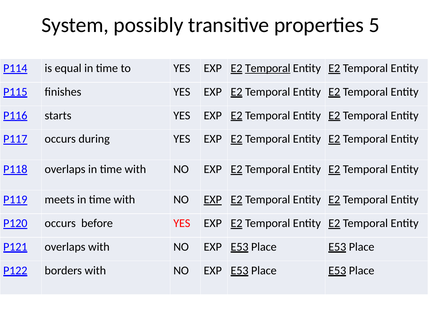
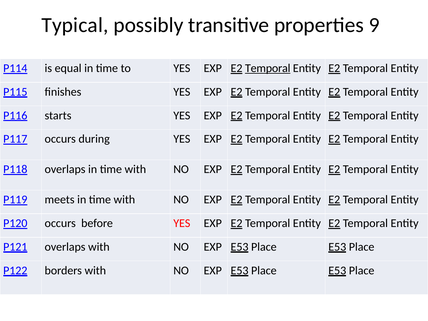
System: System -> Typical
5: 5 -> 9
EXP at (213, 200) underline: present -> none
